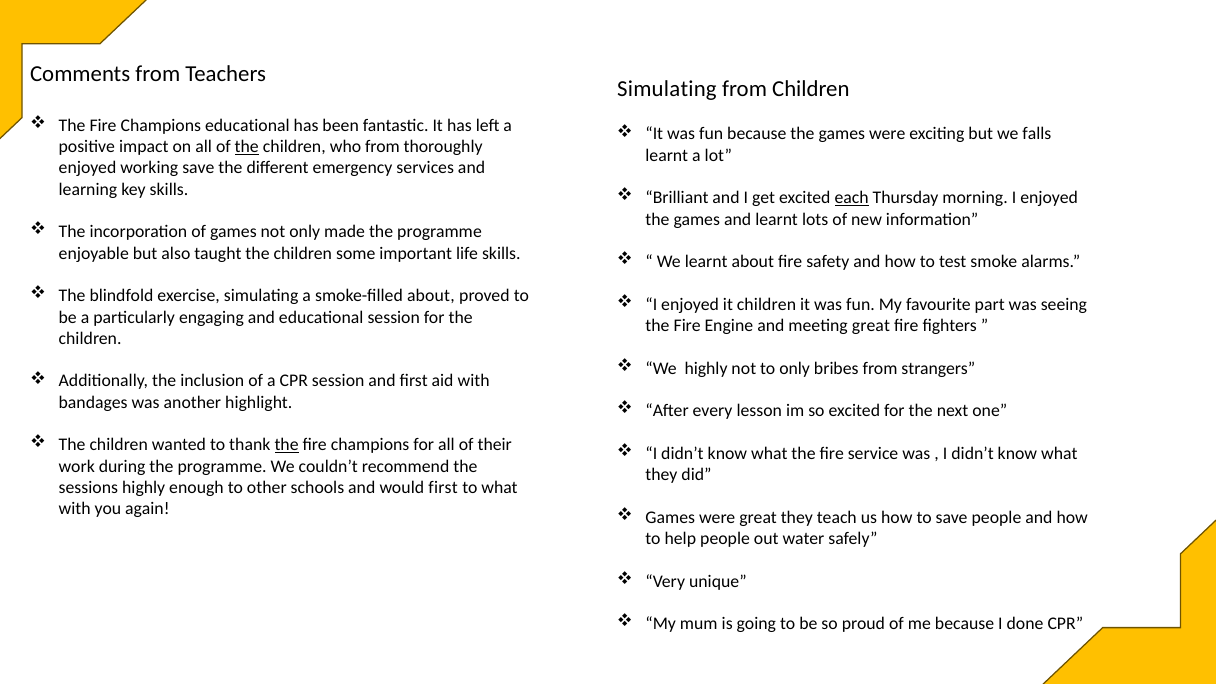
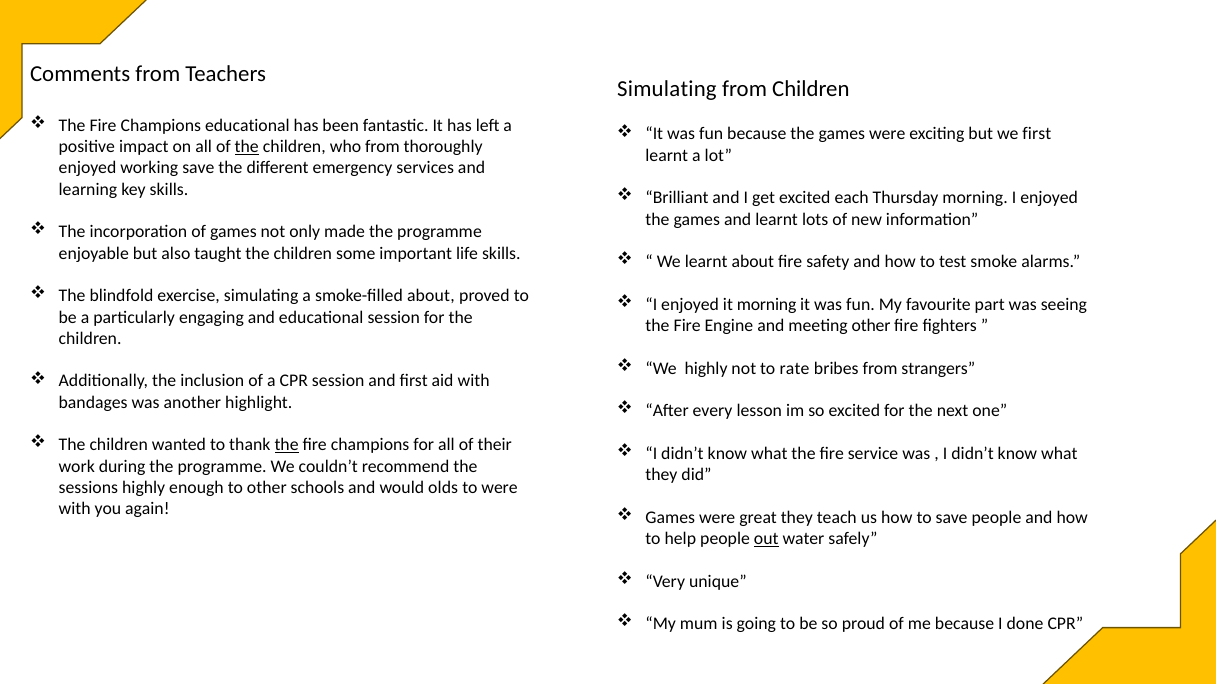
we falls: falls -> first
each underline: present -> none
it children: children -> morning
meeting great: great -> other
to only: only -> rate
would first: first -> olds
to what: what -> were
out underline: none -> present
